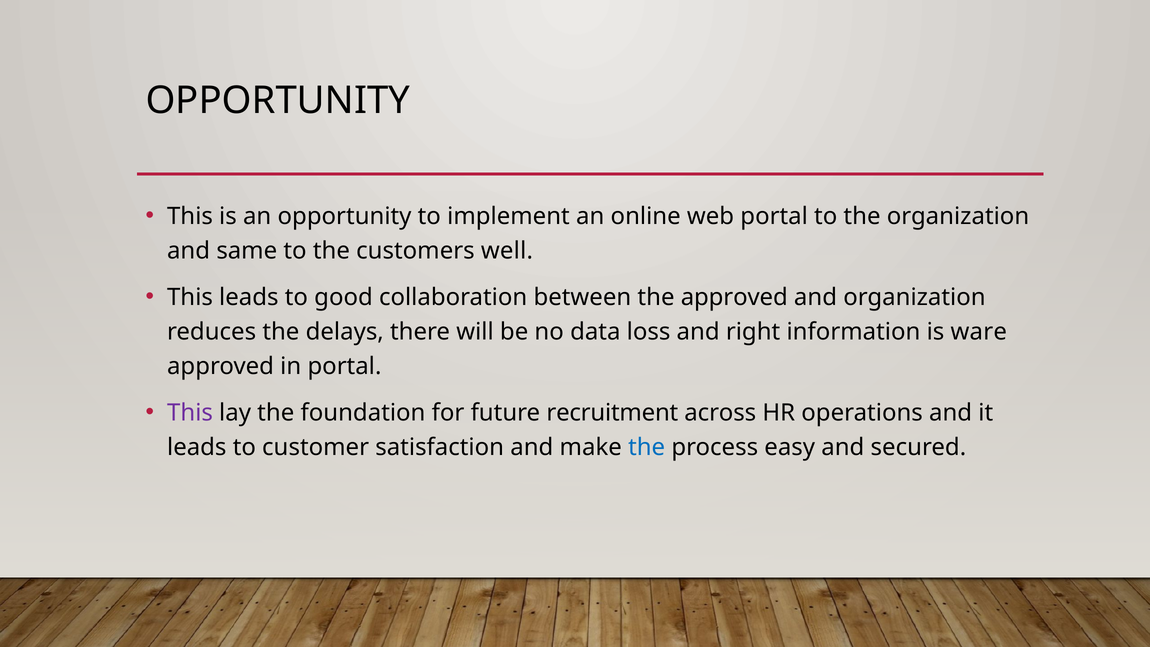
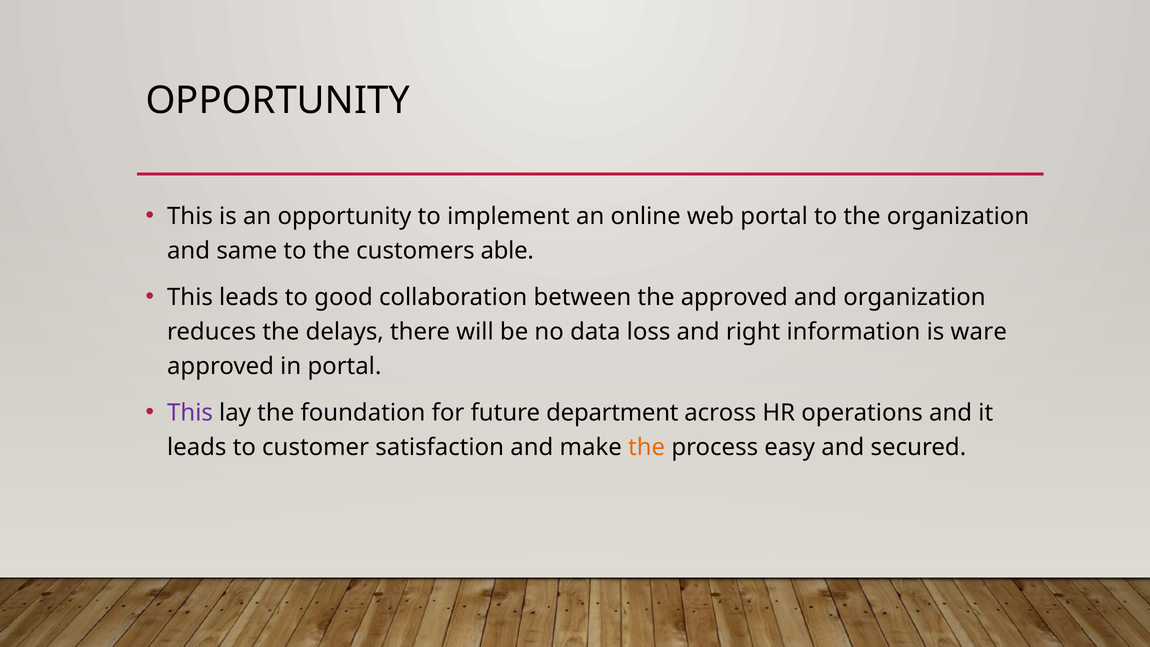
well: well -> able
recruitment: recruitment -> department
the at (647, 447) colour: blue -> orange
